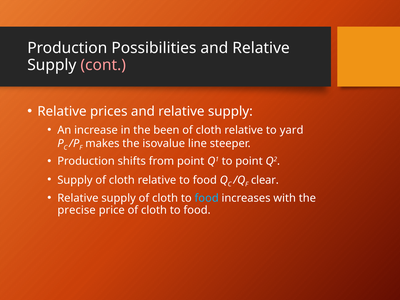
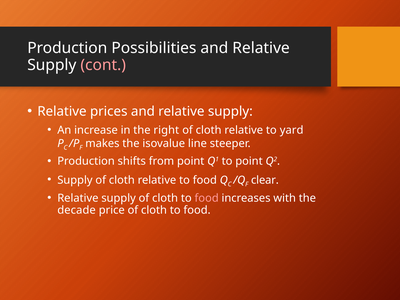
been: been -> right
food at (207, 198) colour: light blue -> pink
precise: precise -> decade
